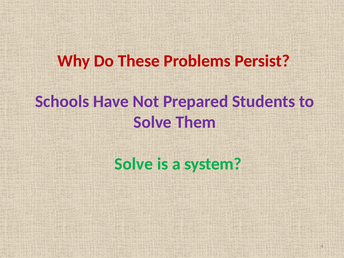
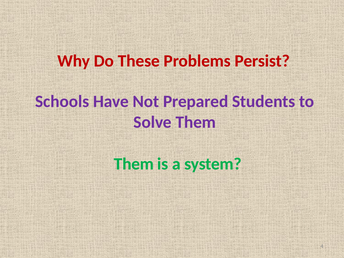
Solve at (134, 164): Solve -> Them
